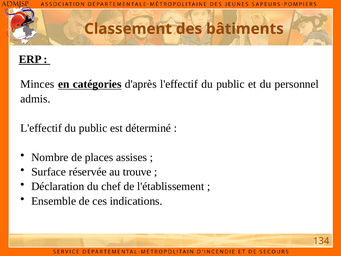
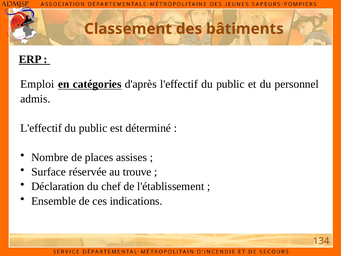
Minces: Minces -> Emploi
